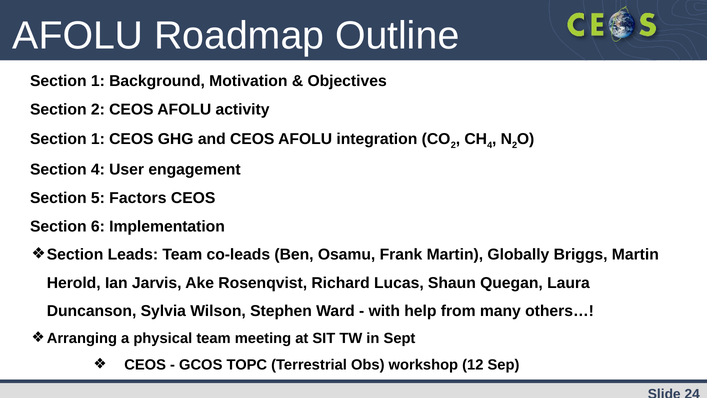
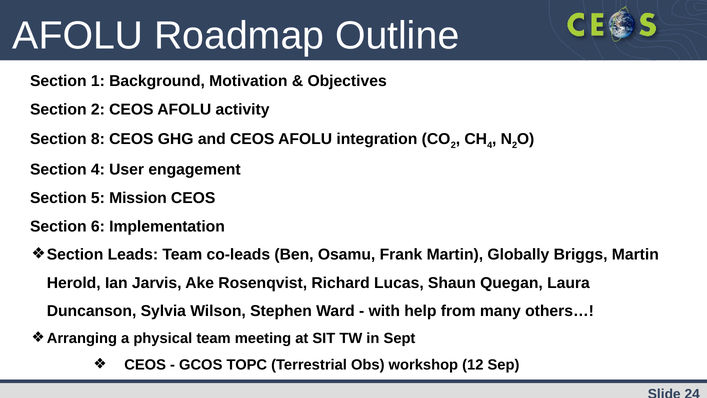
1 at (98, 139): 1 -> 8
Factors: Factors -> Mission
